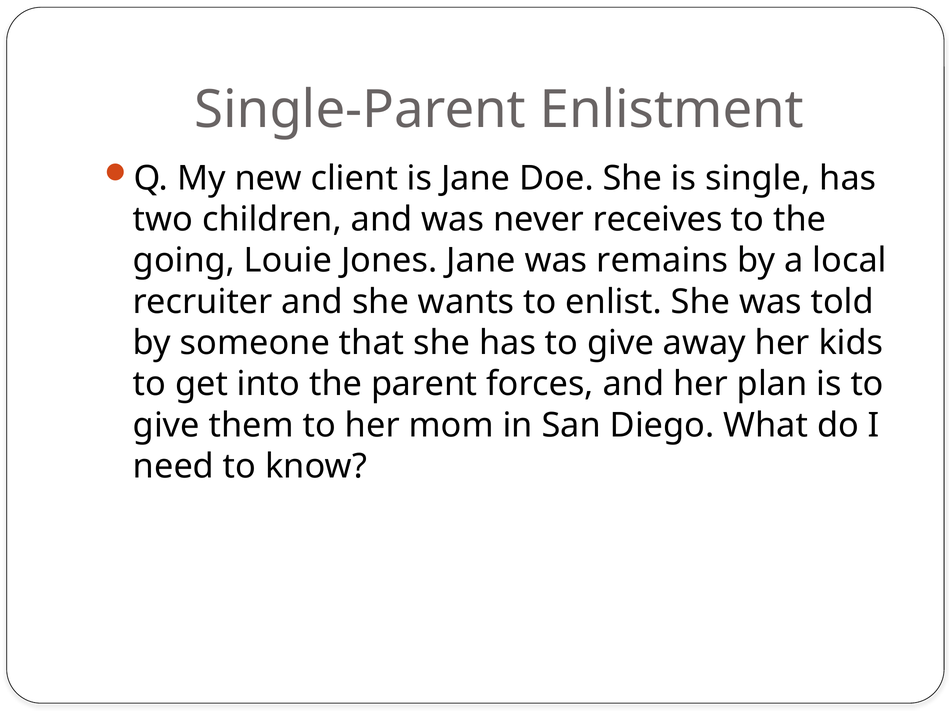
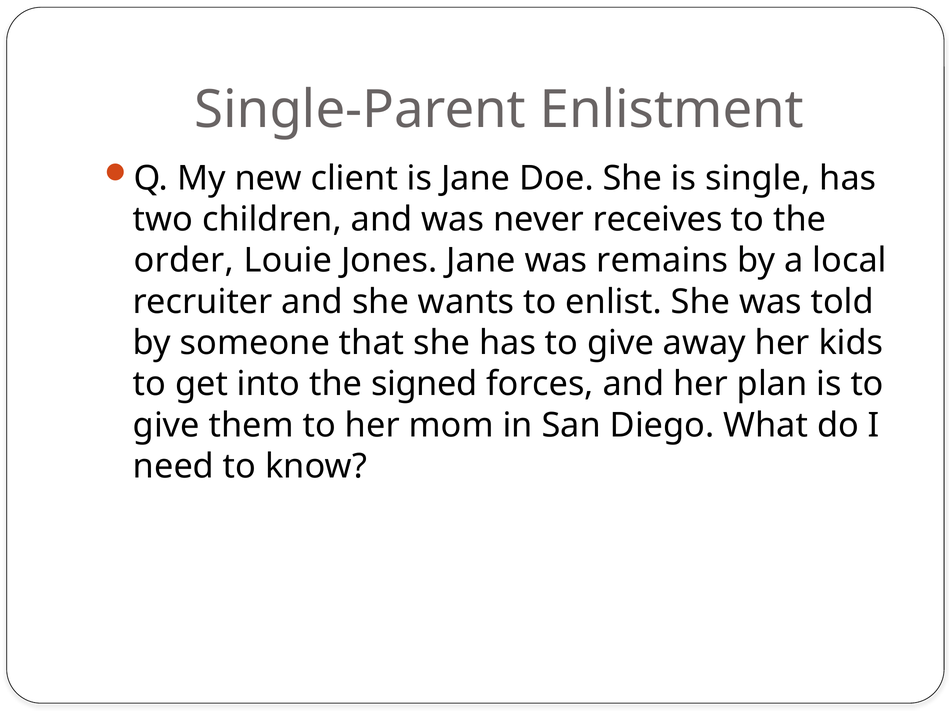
going: going -> order
parent: parent -> signed
